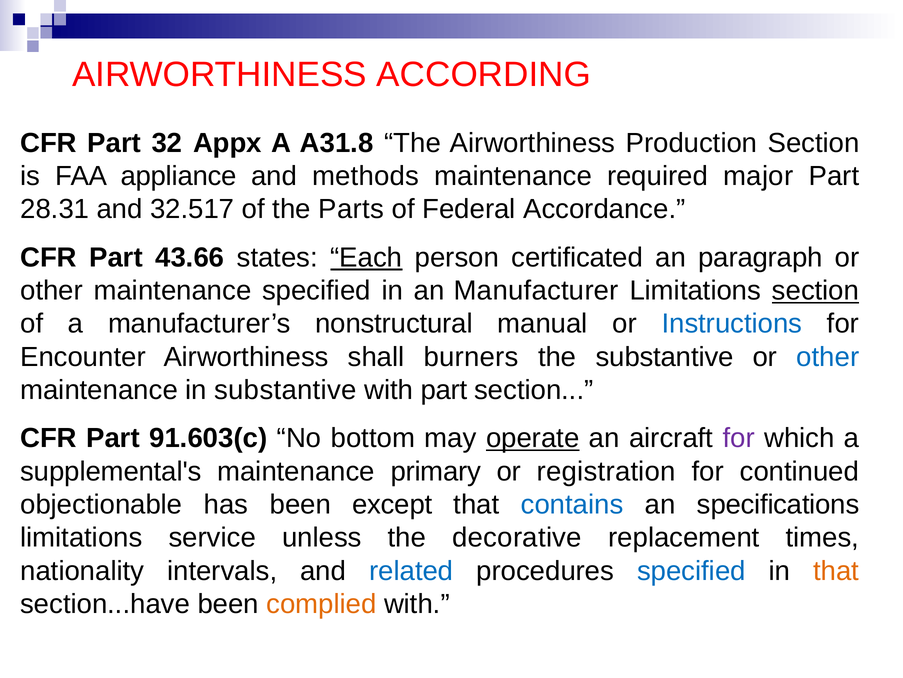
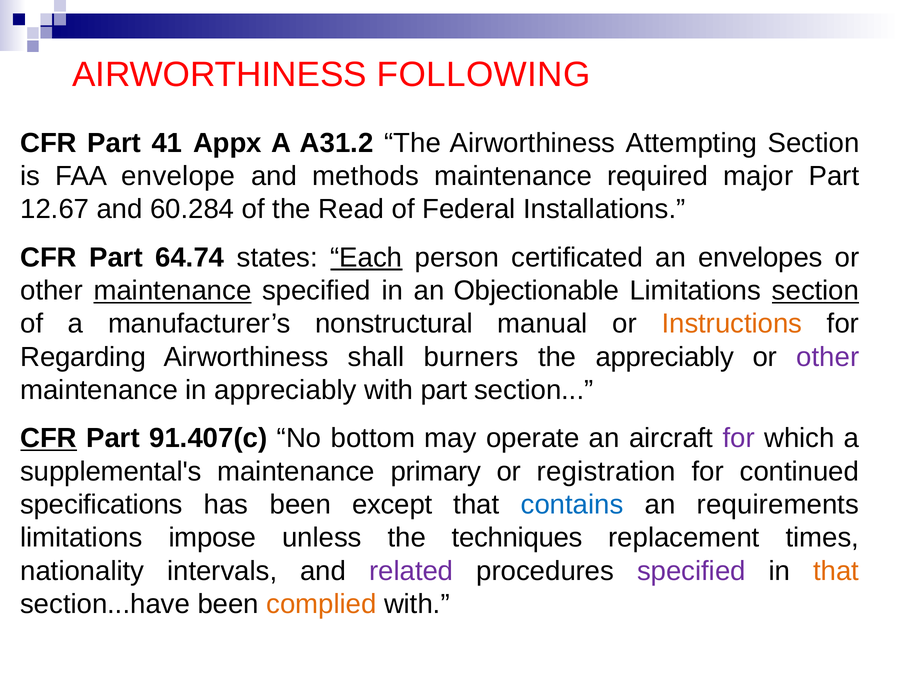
ACCORDING: ACCORDING -> FOLLOWING
32: 32 -> 41
A31.8: A31.8 -> A31.2
Production: Production -> Attempting
appliance: appliance -> envelope
28.31: 28.31 -> 12.67
32.517: 32.517 -> 60.284
Parts: Parts -> Read
Accordance: Accordance -> Installations
43.66: 43.66 -> 64.74
paragraph: paragraph -> envelopes
maintenance at (173, 290) underline: none -> present
Manufacturer: Manufacturer -> Objectionable
Instructions colour: blue -> orange
Encounter: Encounter -> Regarding
the substantive: substantive -> appreciably
other at (828, 357) colour: blue -> purple
in substantive: substantive -> appreciably
CFR at (49, 438) underline: none -> present
91.603(c: 91.603(c -> 91.407(c
operate underline: present -> none
objectionable: objectionable -> specifications
specifications: specifications -> requirements
service: service -> impose
decorative: decorative -> techniques
related colour: blue -> purple
specified at (691, 570) colour: blue -> purple
